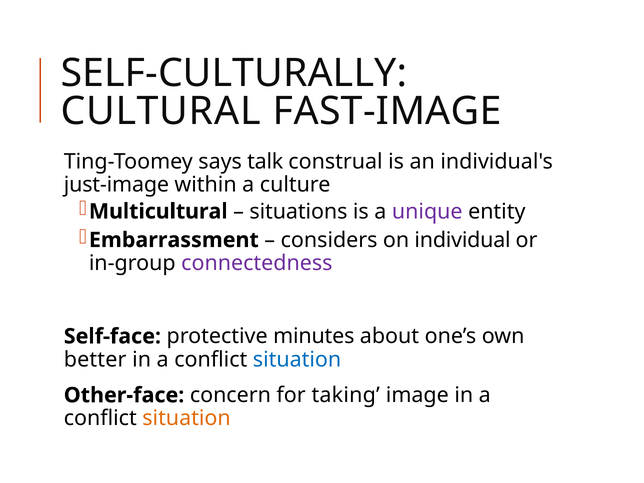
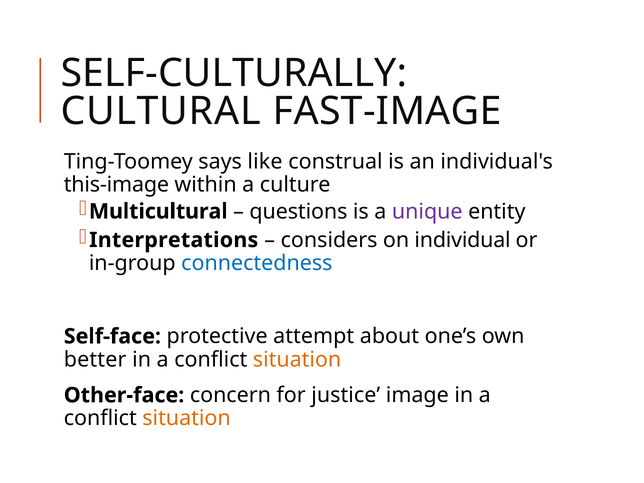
talk: talk -> like
just-image: just-image -> this-image
situations: situations -> questions
Embarrassment: Embarrassment -> Interpretations
connectedness colour: purple -> blue
minutes: minutes -> attempt
situation at (297, 360) colour: blue -> orange
taking: taking -> justice
